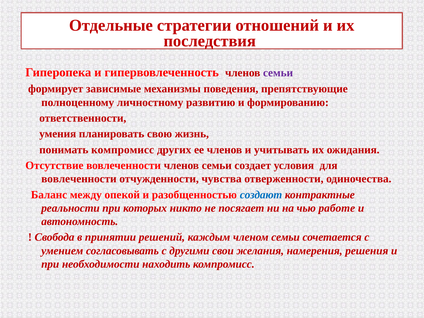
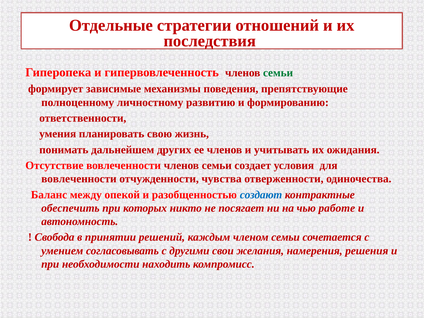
семьи at (278, 73) colour: purple -> green
понимать компромисс: компромисс -> дальнейшем
реальности: реальности -> обеспечить
